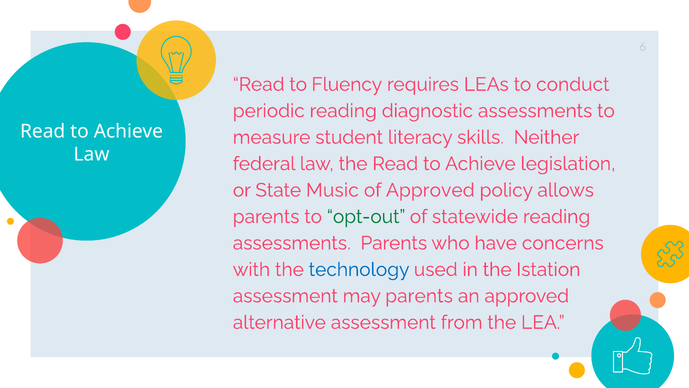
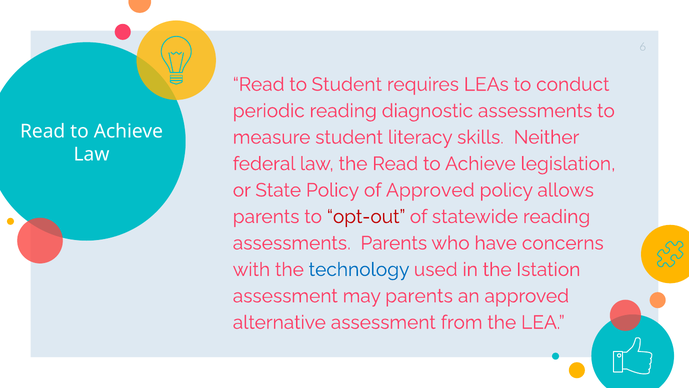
to Fluency: Fluency -> Student
State Music: Music -> Policy
opt-out colour: green -> red
